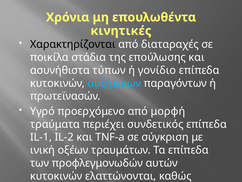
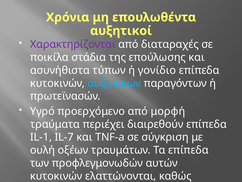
κινητικές: κινητικές -> αυξητικοί
Χαρακτηρίζονται colour: black -> purple
συνδετικός: συνδετικός -> διαιρεθούν
IL-2: IL-2 -> IL-7
ινική: ινική -> ουλή
